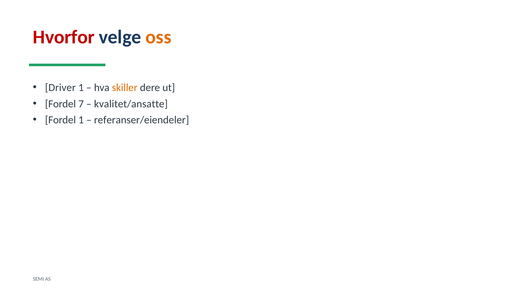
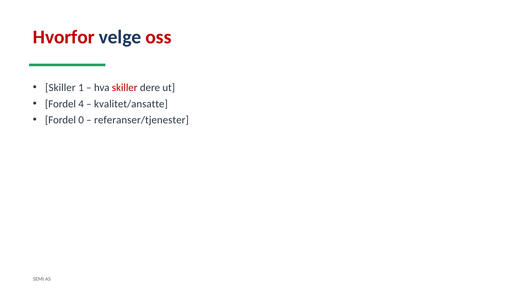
oss colour: orange -> red
Driver at (60, 88): Driver -> Skiller
skiller at (125, 88) colour: orange -> red
7: 7 -> 4
Fordel 1: 1 -> 0
referanser/eiendeler: referanser/eiendeler -> referanser/tjenester
